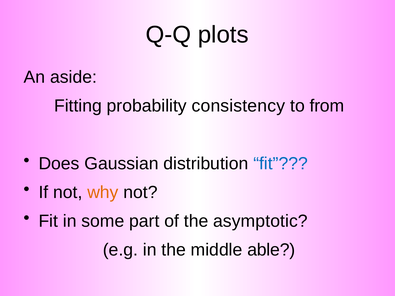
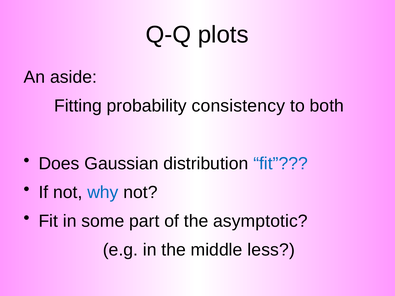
from: from -> both
why colour: orange -> blue
able: able -> less
